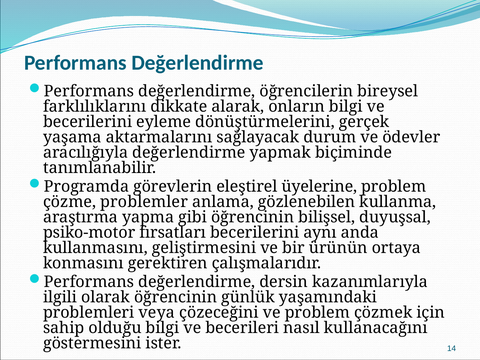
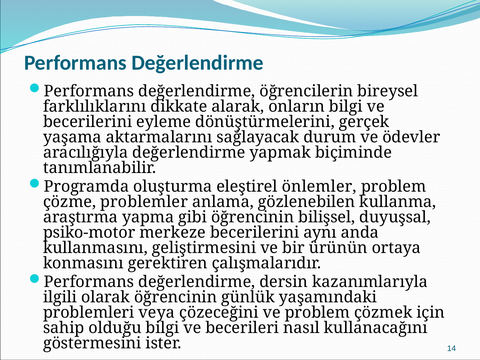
görevlerin: görevlerin -> oluşturma
üyelerine: üyelerine -> önlemler
fırsatları: fırsatları -> merkeze
